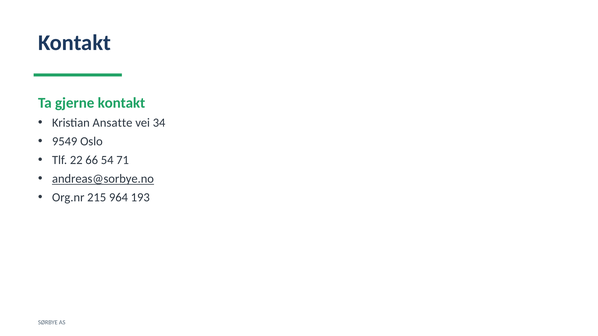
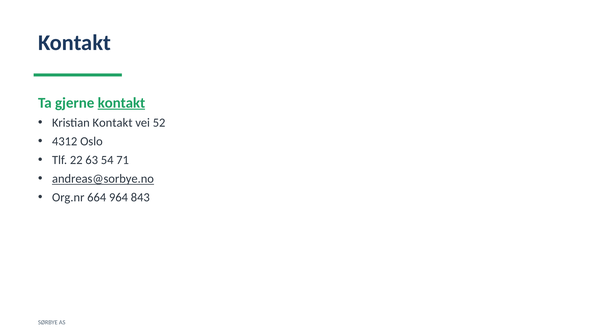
kontakt at (121, 103) underline: none -> present
Kristian Ansatte: Ansatte -> Kontakt
34: 34 -> 52
9549: 9549 -> 4312
66: 66 -> 63
215: 215 -> 664
193: 193 -> 843
